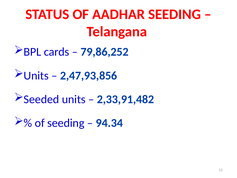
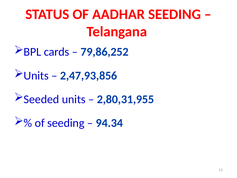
2,33,91,482: 2,33,91,482 -> 2,80,31,955
